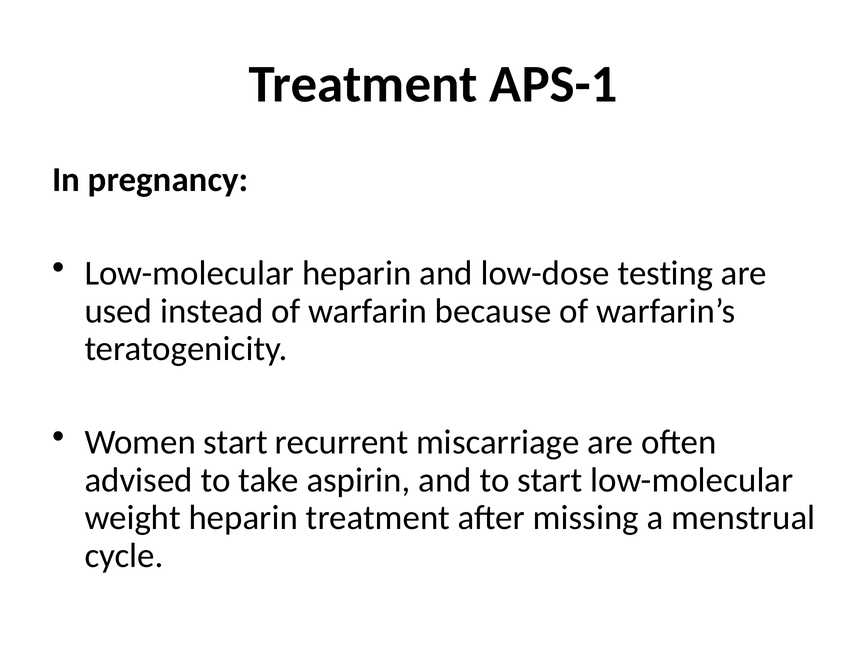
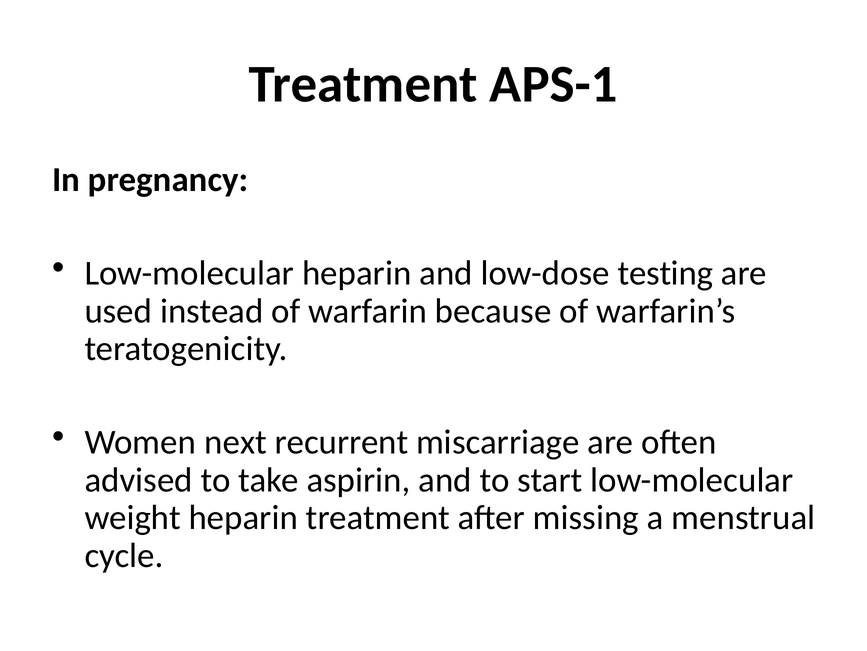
Women start: start -> next
